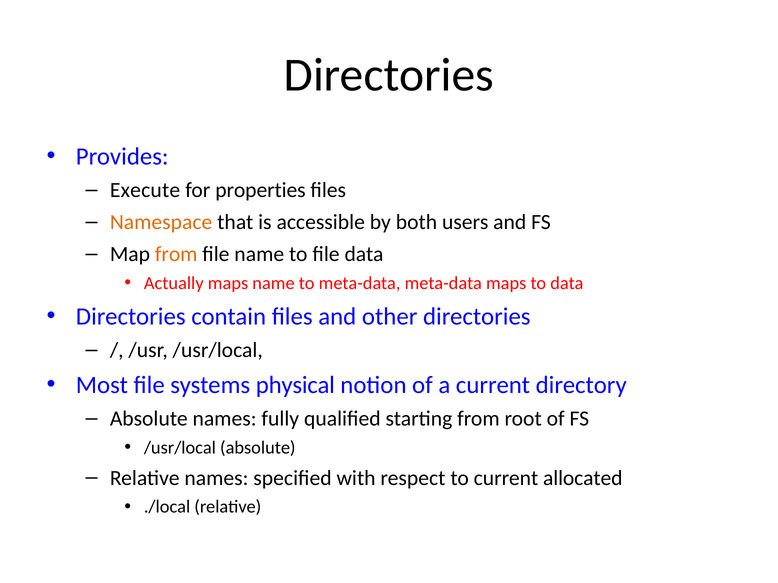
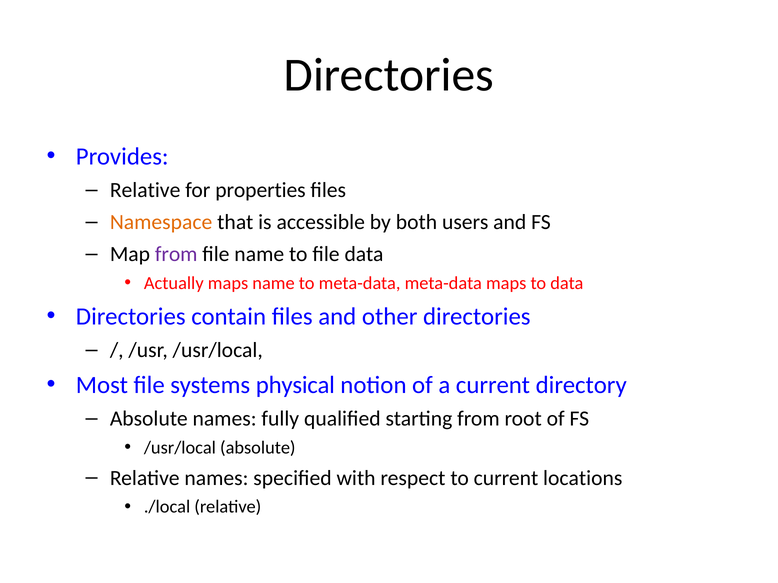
Execute at (145, 190): Execute -> Relative
from at (176, 254) colour: orange -> purple
allocated: allocated -> locations
